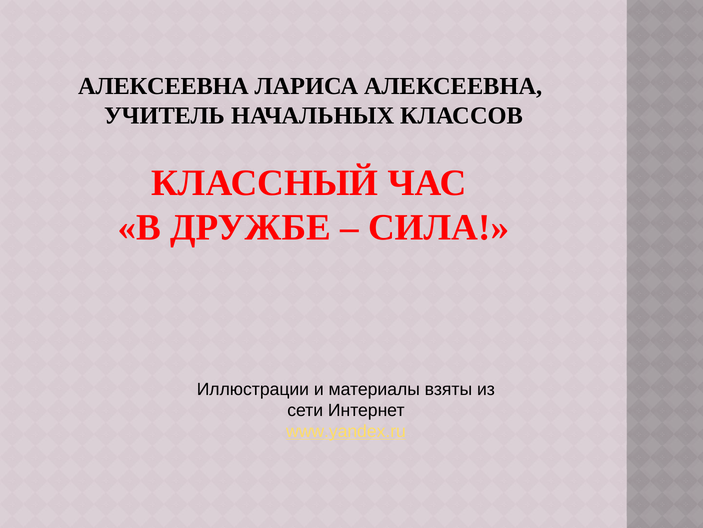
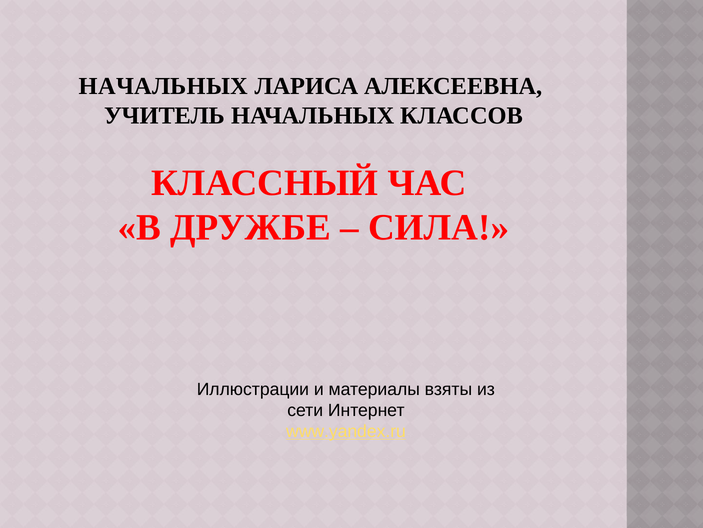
АЛЕКСЕЕВНА at (164, 86): АЛЕКСЕЕВНА -> НАЧАЛЬНЫХ
